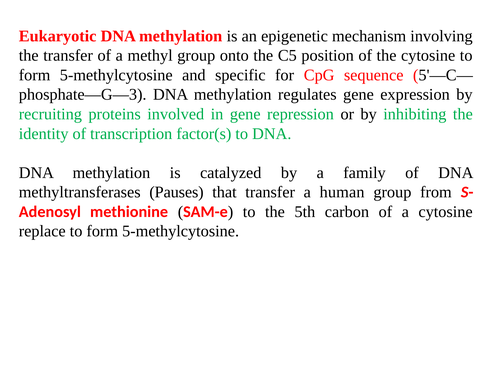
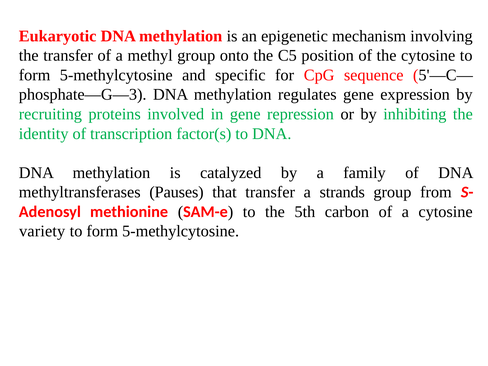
human: human -> strands
replace: replace -> variety
